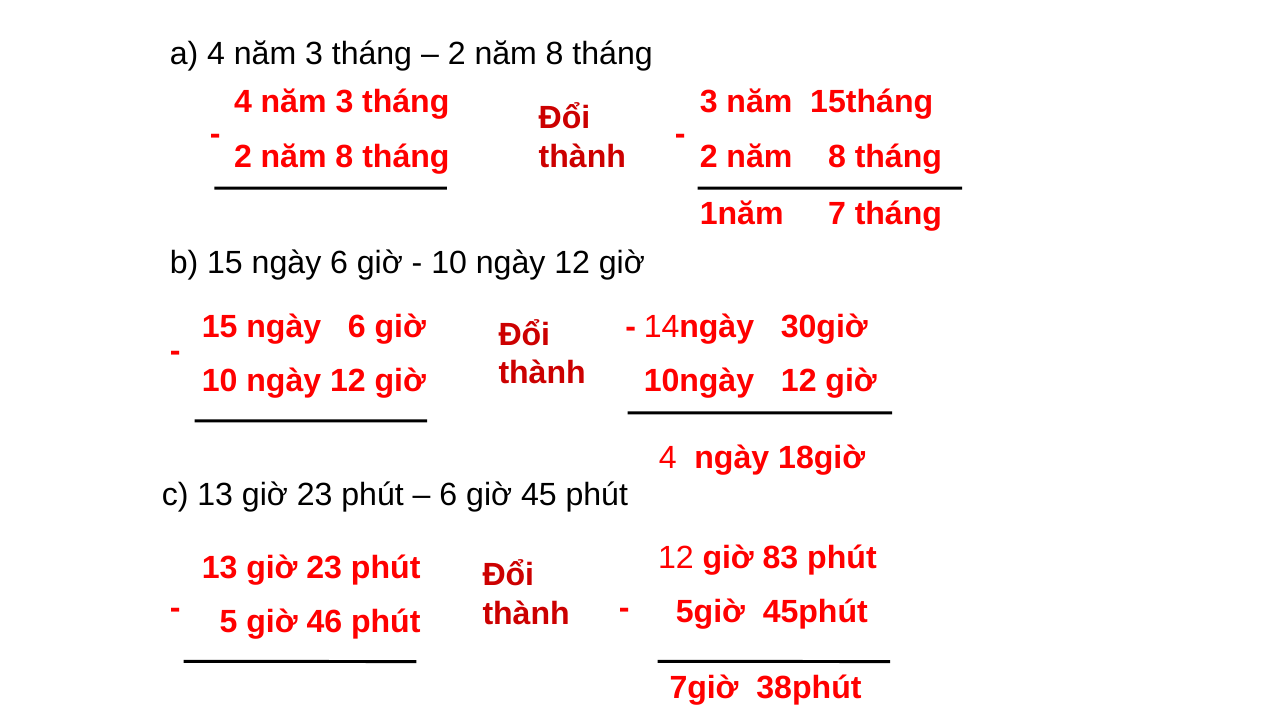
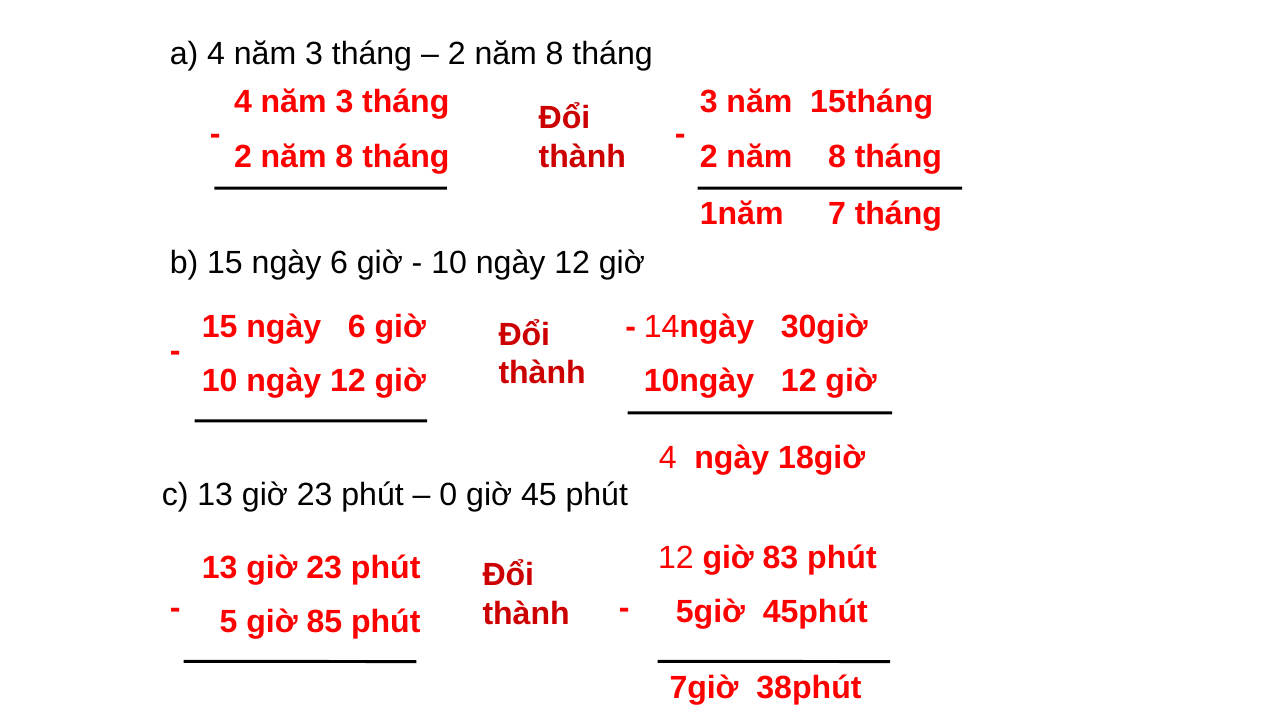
6 at (448, 495): 6 -> 0
46: 46 -> 85
